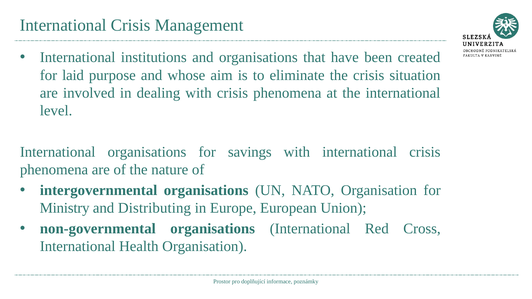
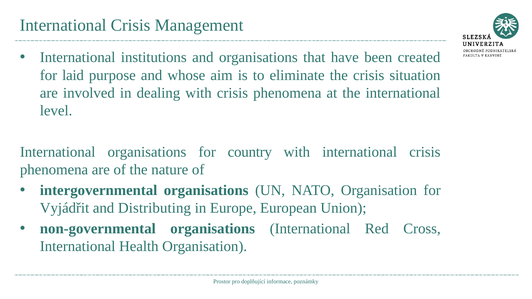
savings: savings -> country
Ministry: Ministry -> Vyjádřit
